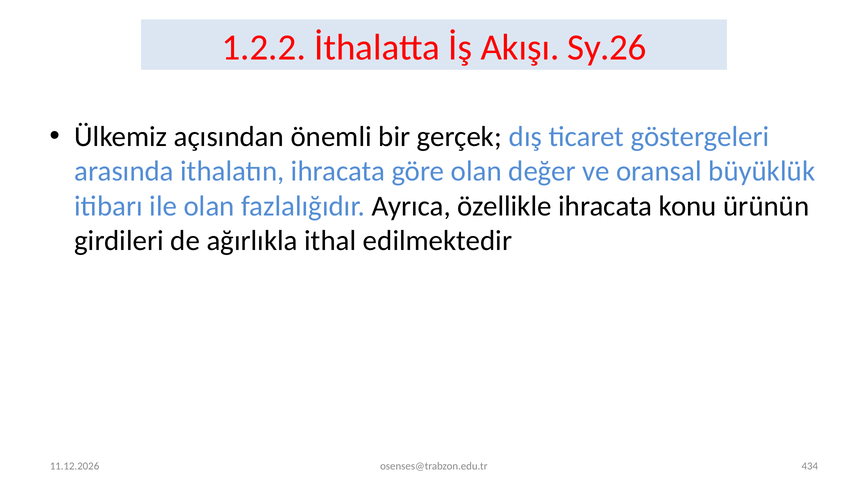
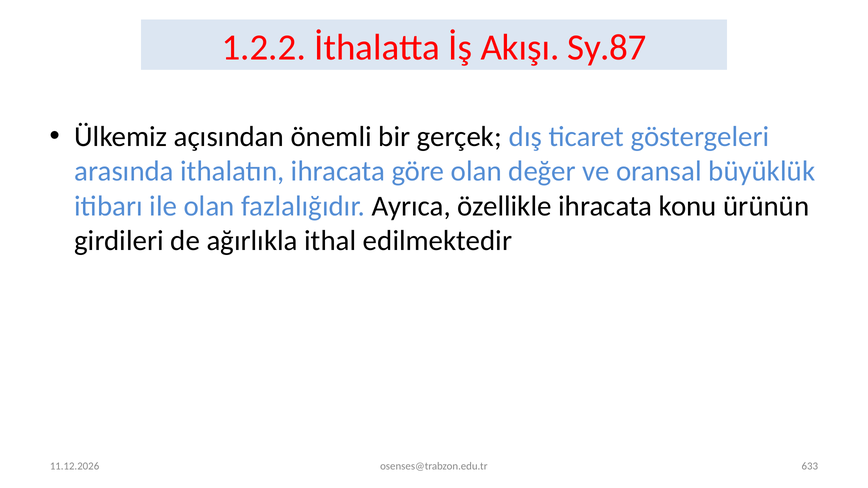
Sy.26: Sy.26 -> Sy.87
434: 434 -> 633
